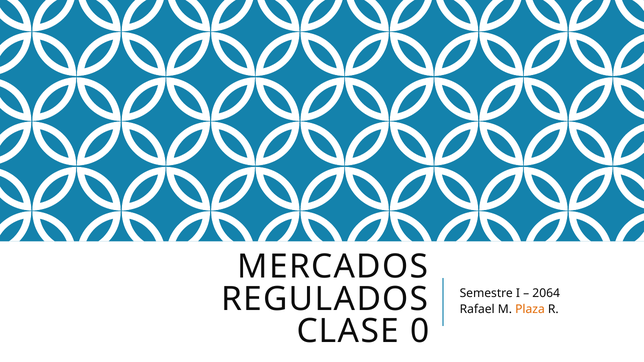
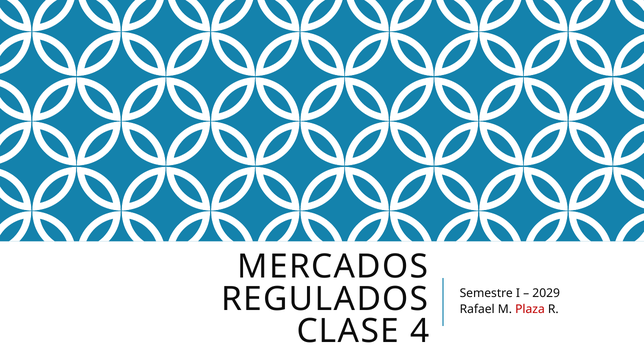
2064: 2064 -> 2029
Plaza colour: orange -> red
0: 0 -> 4
